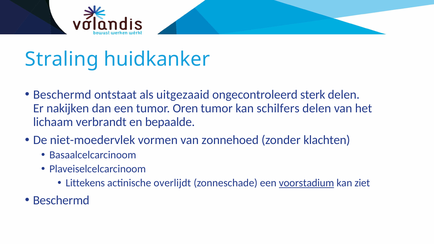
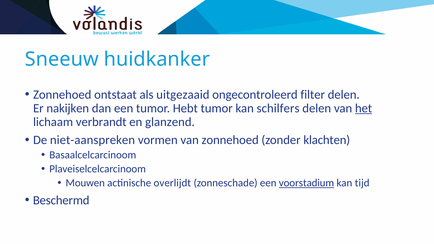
Straling: Straling -> Sneeuw
Beschermd at (62, 95): Beschermd -> Zonnehoed
sterk: sterk -> filter
Oren: Oren -> Hebt
het underline: none -> present
bepaalde: bepaalde -> glanzend
niet-moedervlek: niet-moedervlek -> niet-aanspreken
Littekens: Littekens -> Mouwen
ziet: ziet -> tijd
